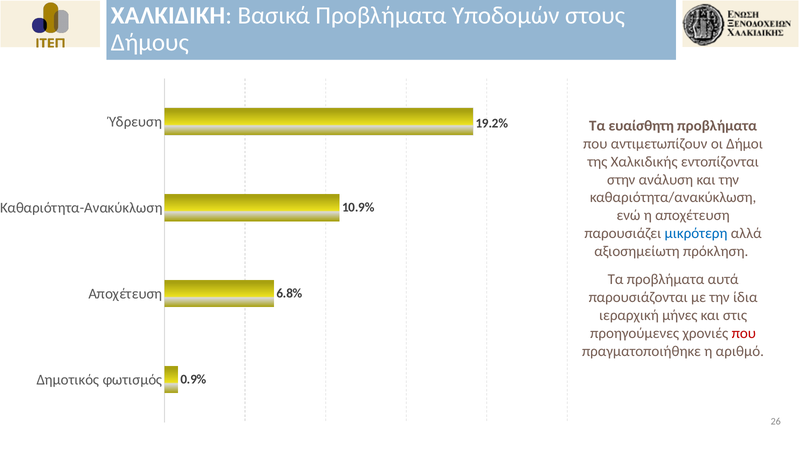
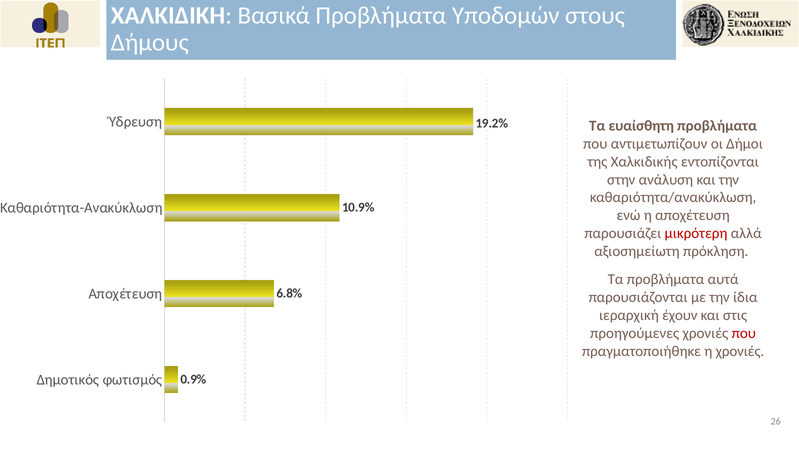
μικρότερη colour: blue -> red
μήνες: μήνες -> έχουν
η αριθμό: αριθμό -> χρονιές
